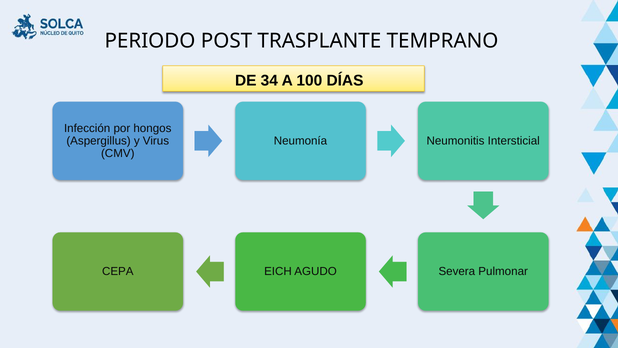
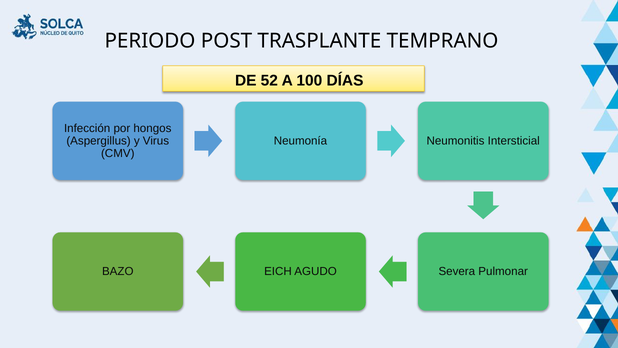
34: 34 -> 52
CEPA: CEPA -> BAZO
